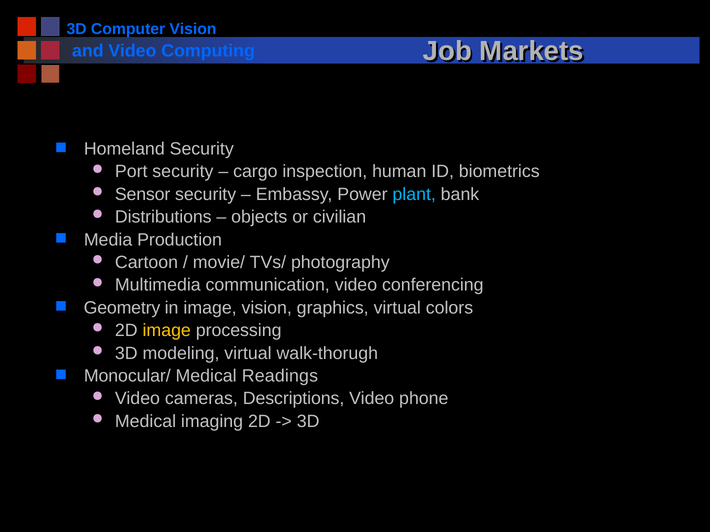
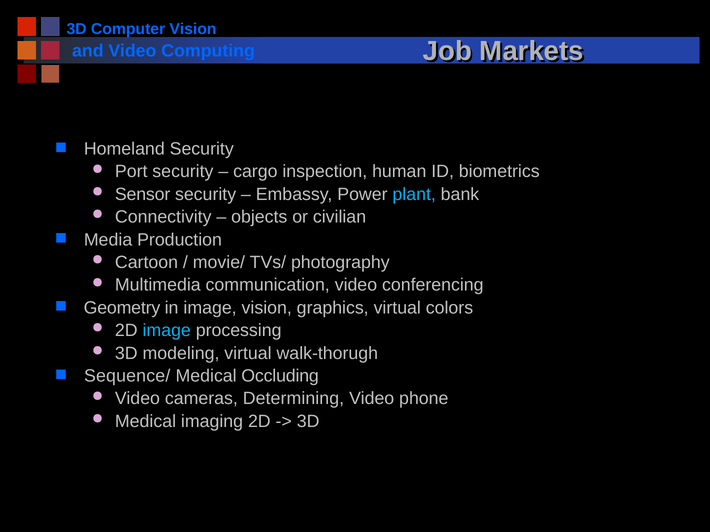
Distributions: Distributions -> Connectivity
image at (167, 331) colour: yellow -> light blue
Monocular/: Monocular/ -> Sequence/
Readings: Readings -> Occluding
Descriptions: Descriptions -> Determining
